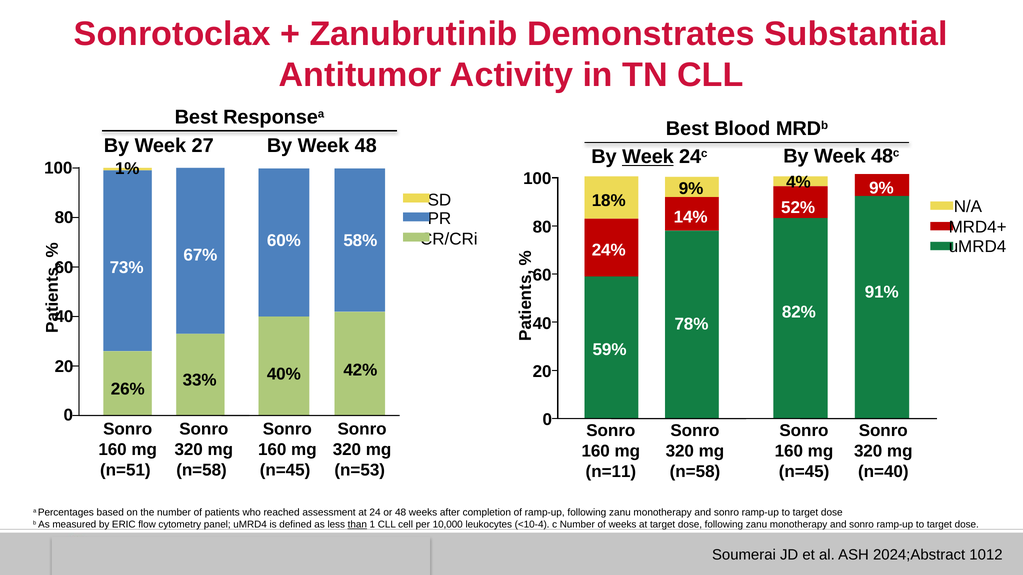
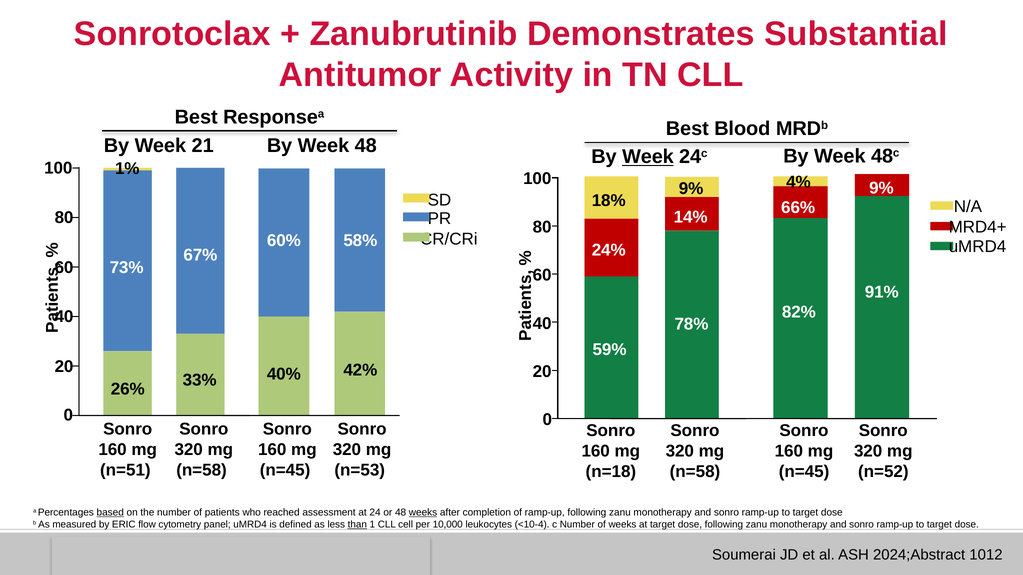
27: 27 -> 21
52%: 52% -> 66%
n=11: n=11 -> n=18
n=40: n=40 -> n=52
based underline: none -> present
weeks at (423, 513) underline: none -> present
